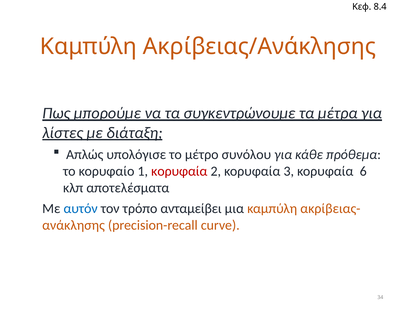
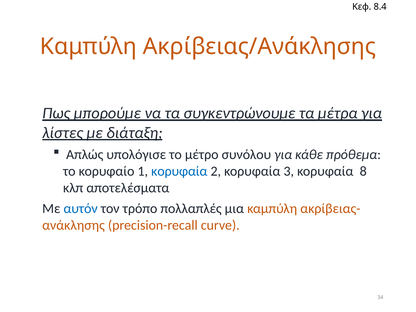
κορυφαία at (179, 171) colour: red -> blue
6: 6 -> 8
ανταμείβει: ανταμείβει -> πολλαπλές
